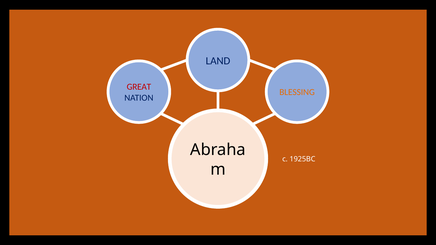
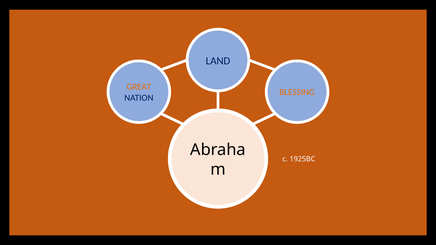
GREAT colour: red -> orange
